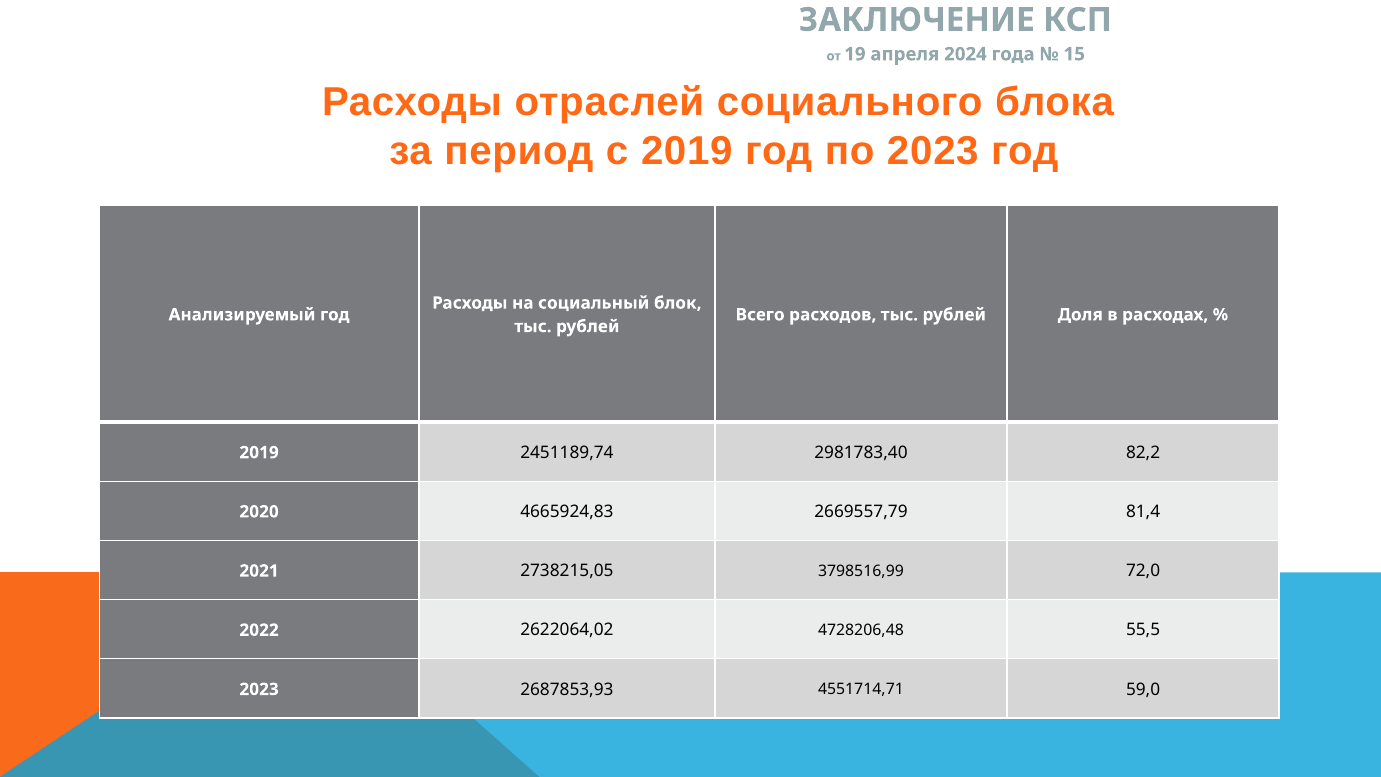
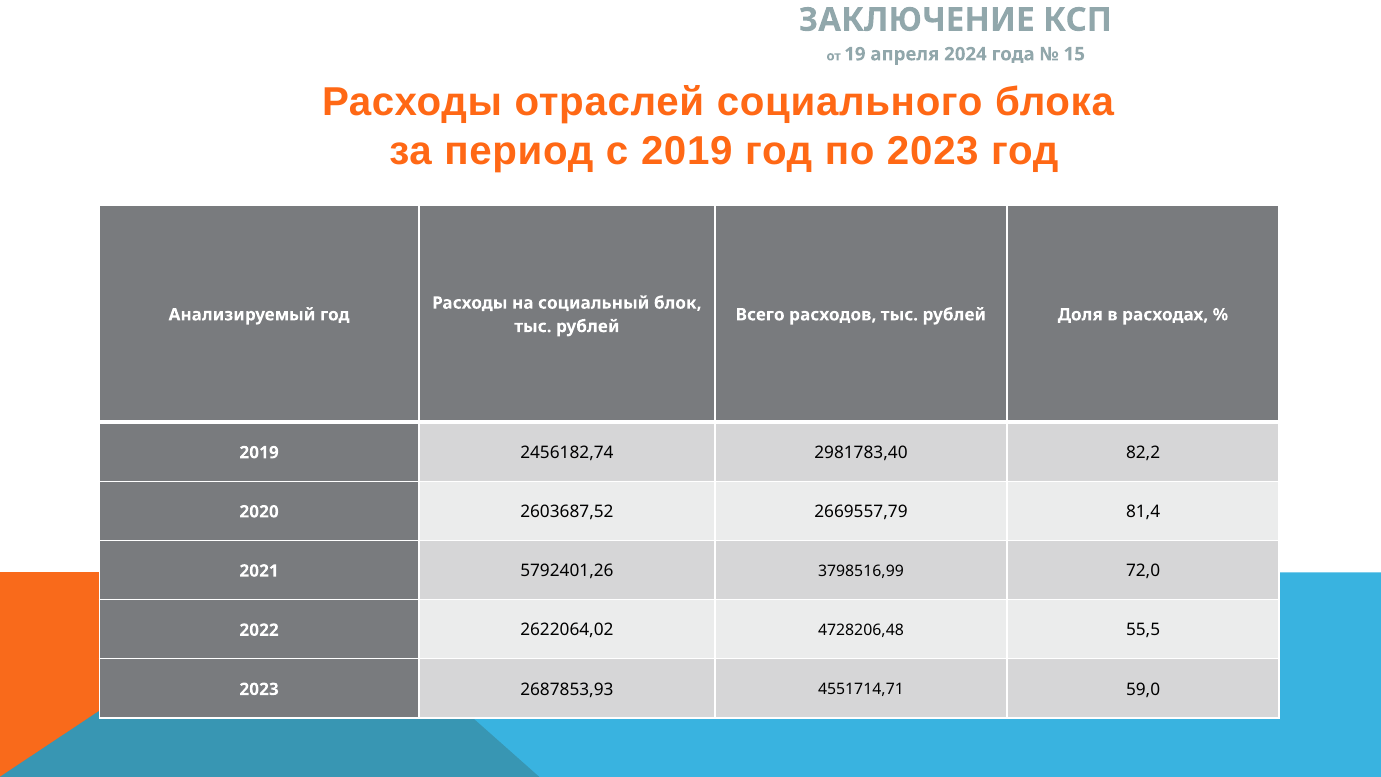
2451189,74: 2451189,74 -> 2456182,74
4665924,83: 4665924,83 -> 2603687,52
2738215,05: 2738215,05 -> 5792401,26
